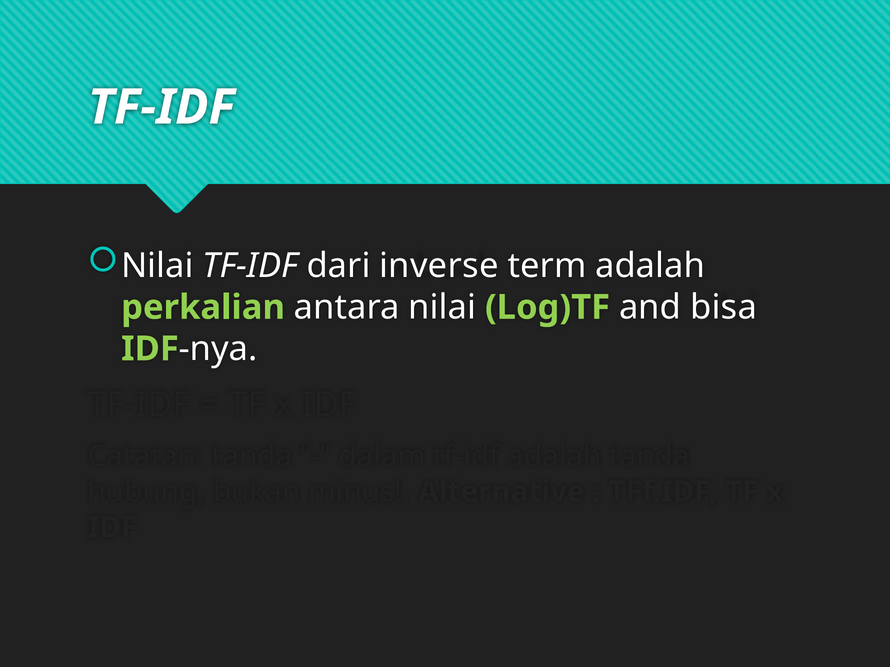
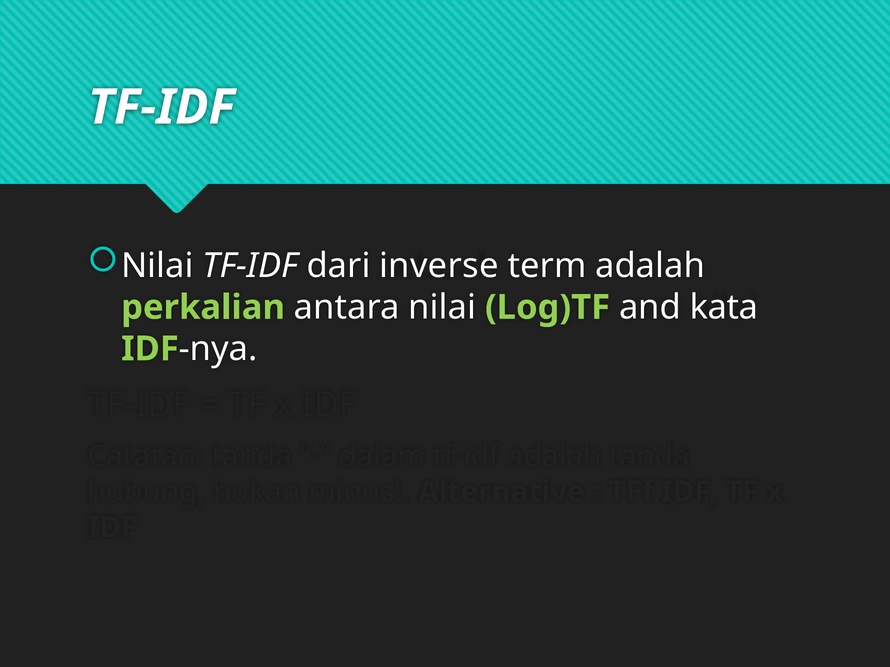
bisa: bisa -> kata
